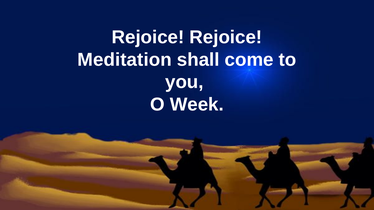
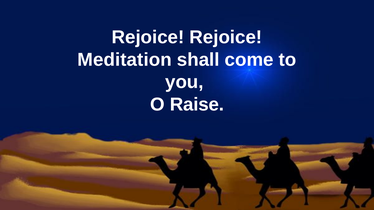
Week: Week -> Raise
